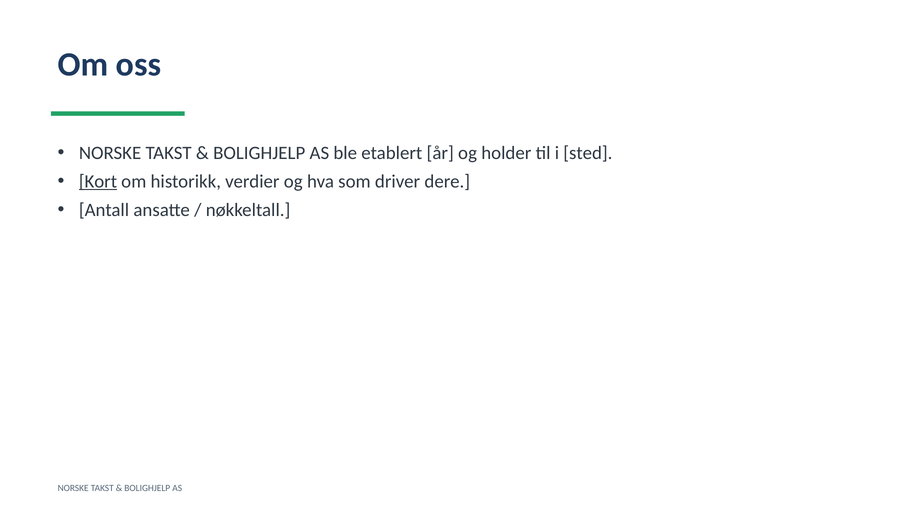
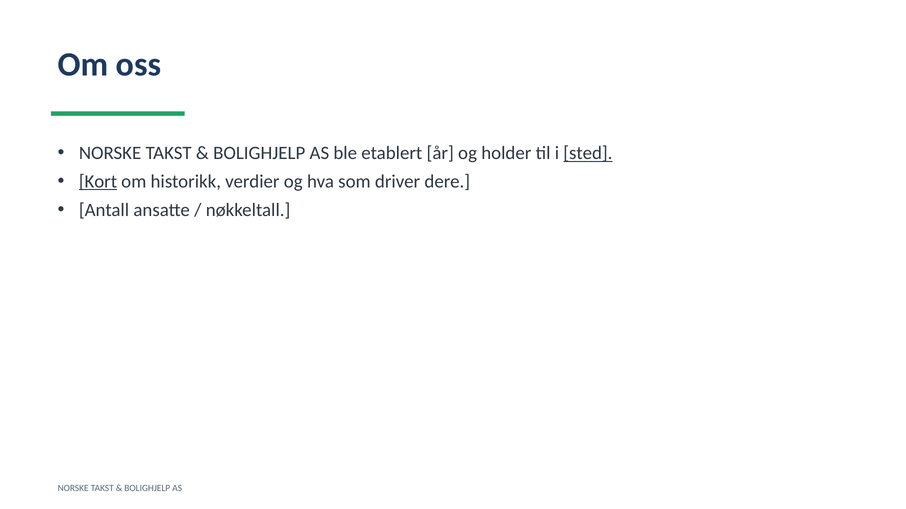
sted underline: none -> present
